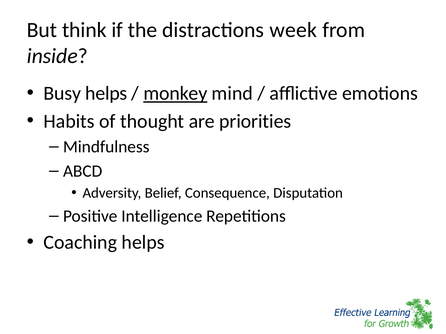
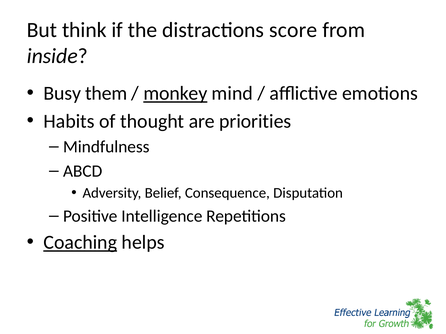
week: week -> score
Busy helps: helps -> them
Coaching underline: none -> present
